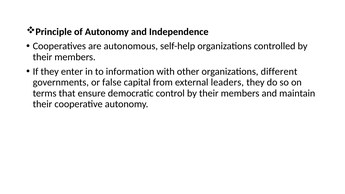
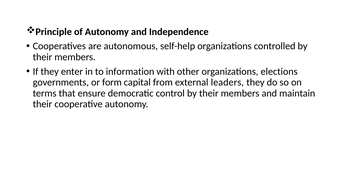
different: different -> elections
false: false -> form
